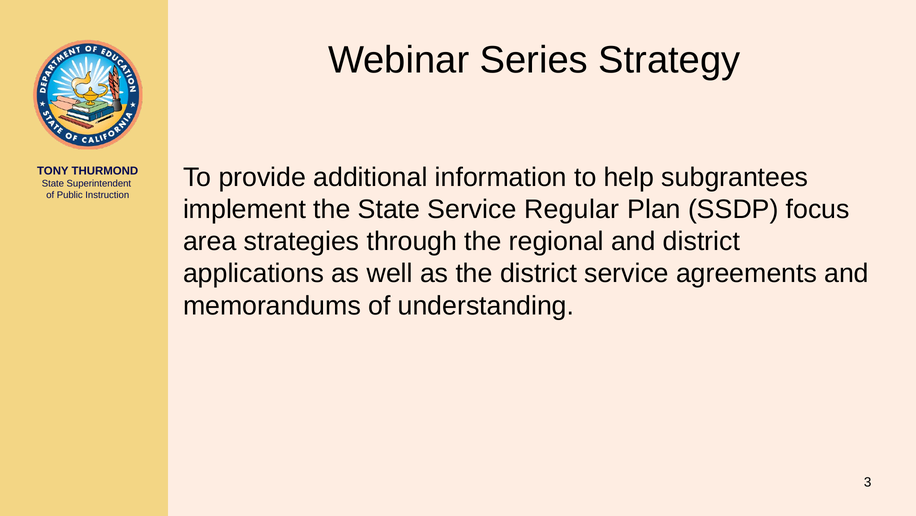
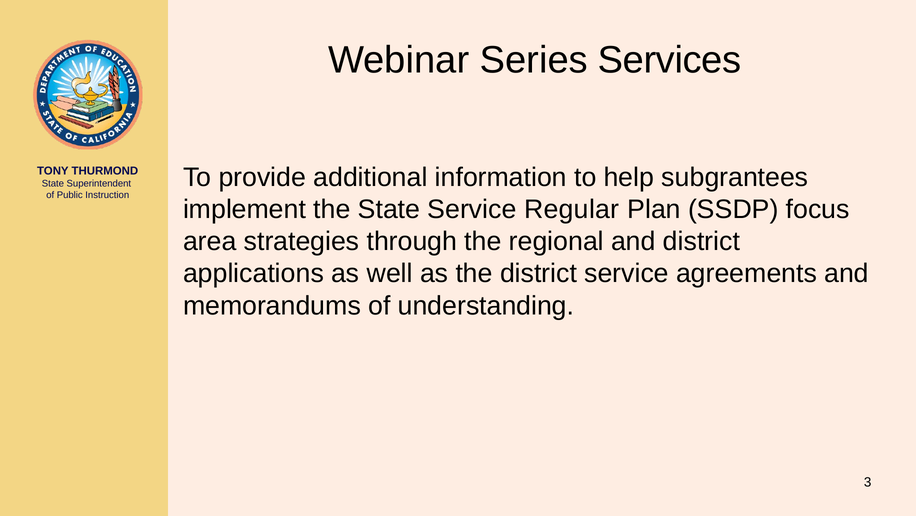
Strategy: Strategy -> Services
